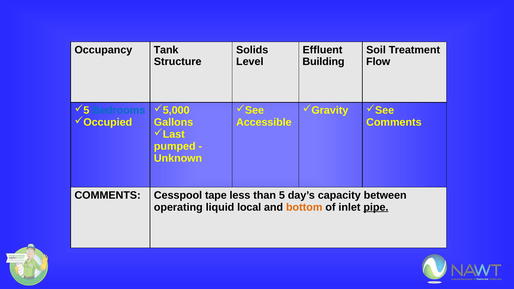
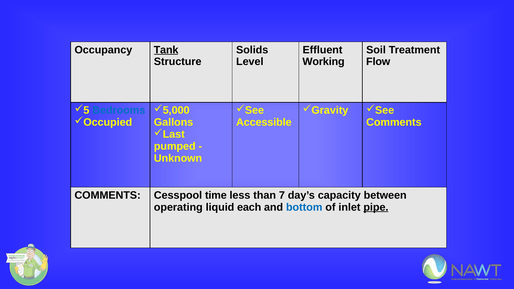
Tank underline: none -> present
Building: Building -> Working
tape: tape -> time
5: 5 -> 7
local: local -> each
bottom colour: orange -> blue
